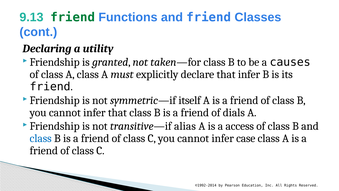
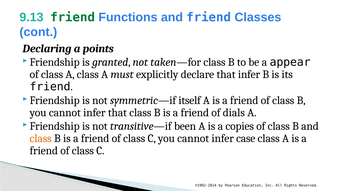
utility: utility -> points
causes: causes -> appear
alias: alias -> been
access: access -> copies
class at (41, 138) colour: blue -> orange
